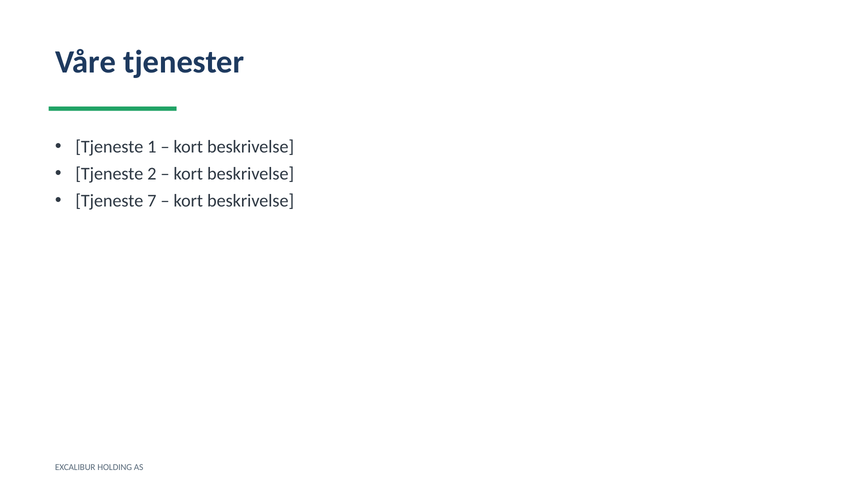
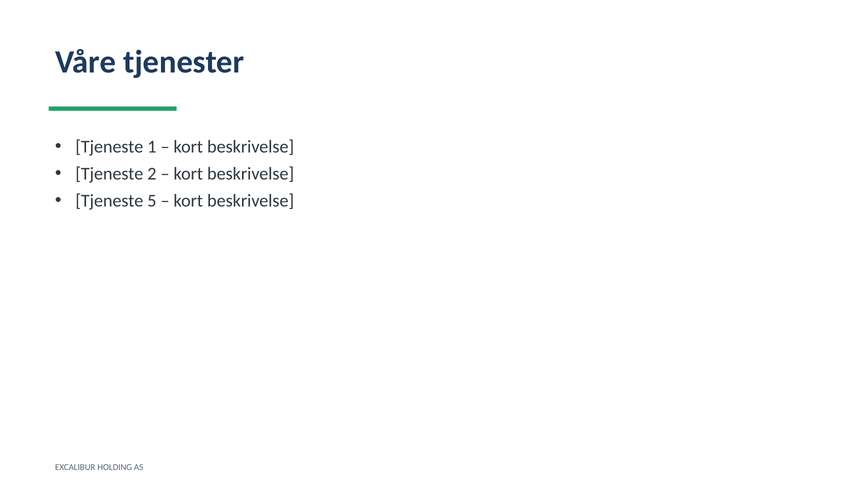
7: 7 -> 5
